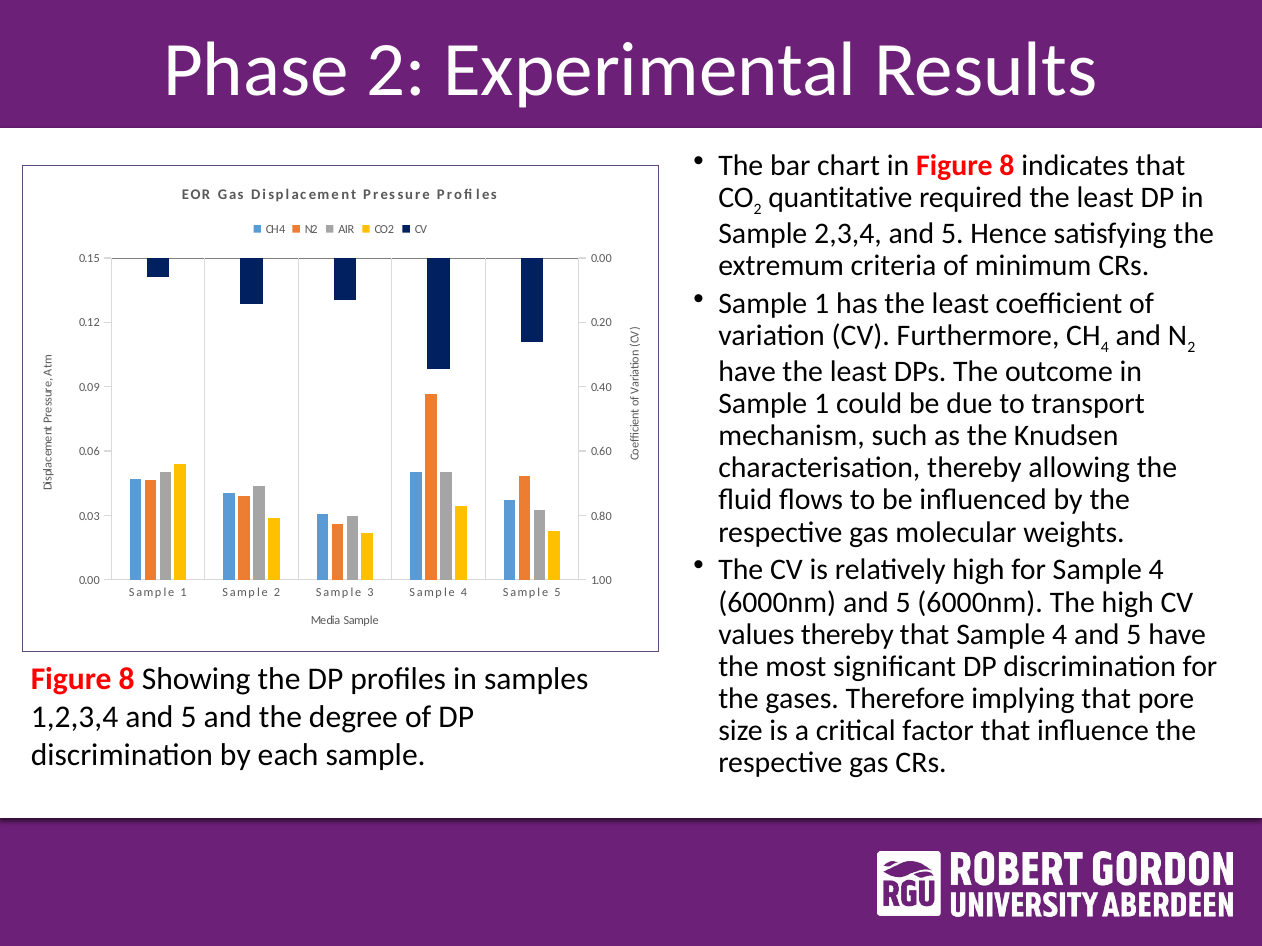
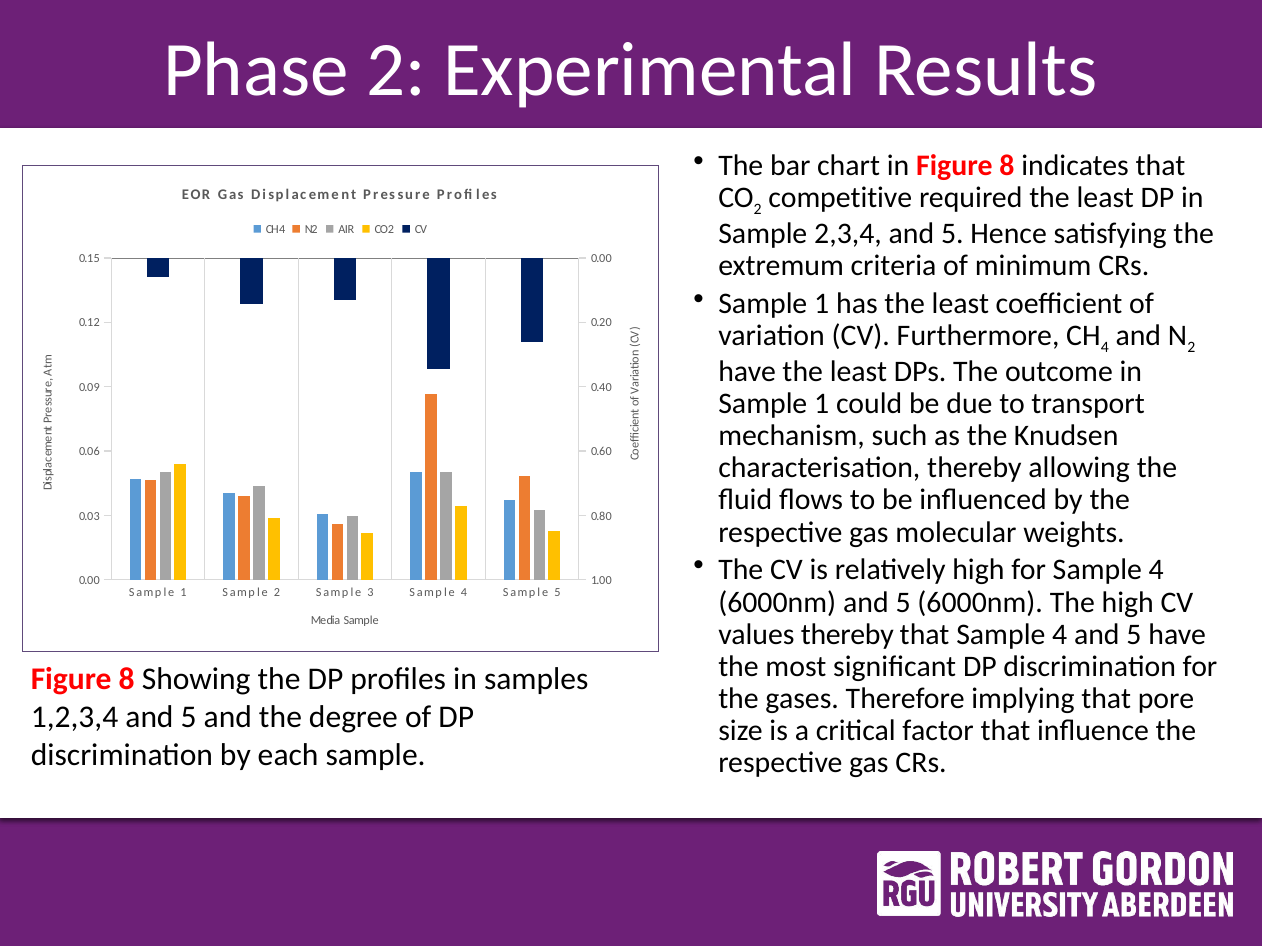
quantitative: quantitative -> competitive
